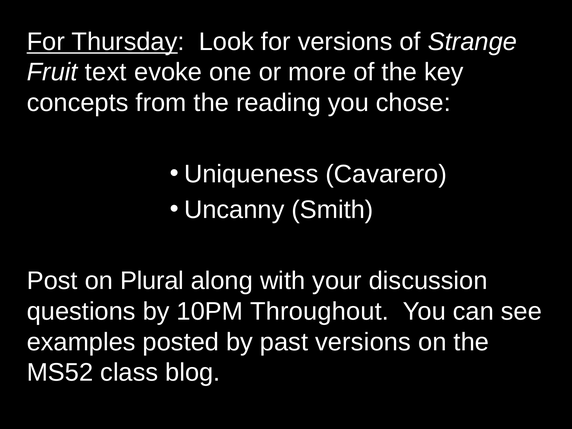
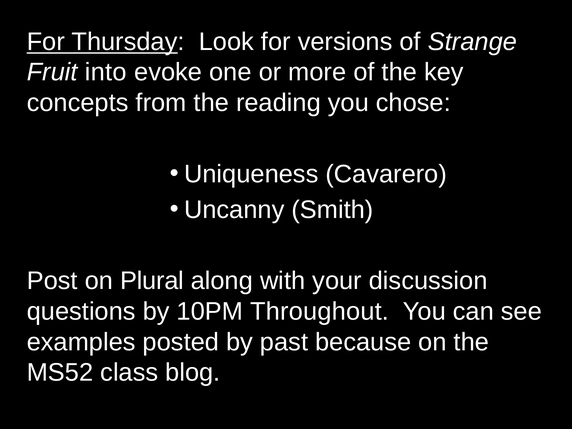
text: text -> into
past versions: versions -> because
